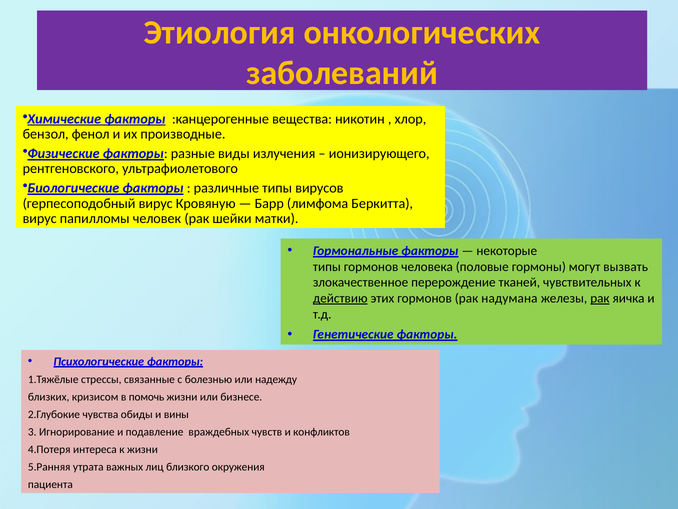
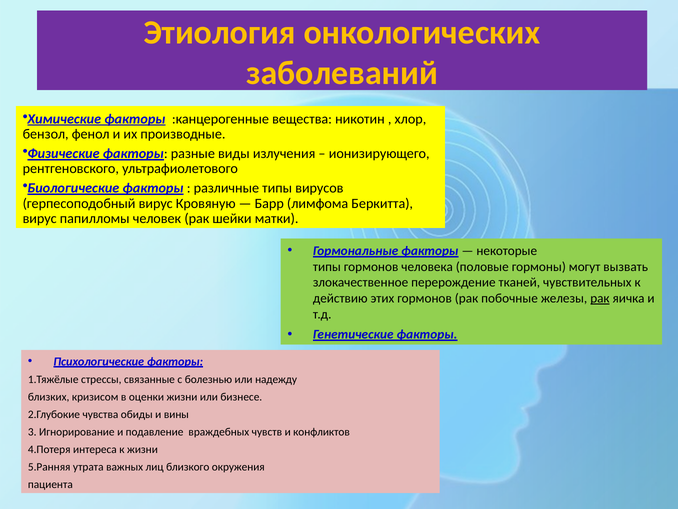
действию underline: present -> none
надумана: надумана -> побочные
помочь: помочь -> оценки
